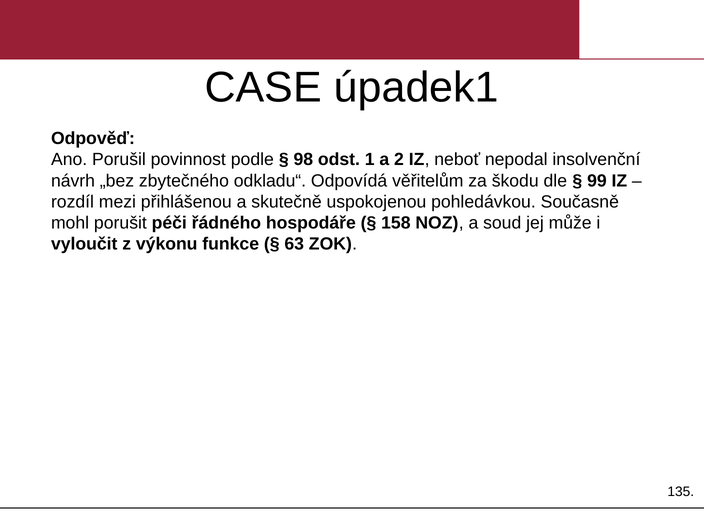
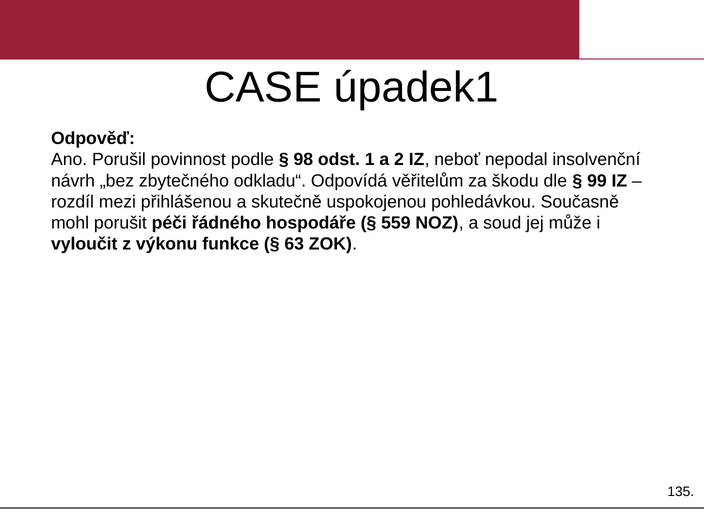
158: 158 -> 559
